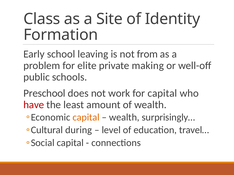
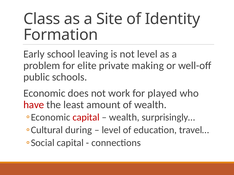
not from: from -> level
Preschool: Preschool -> Economic
for capital: capital -> played
capital at (86, 118) colour: orange -> red
